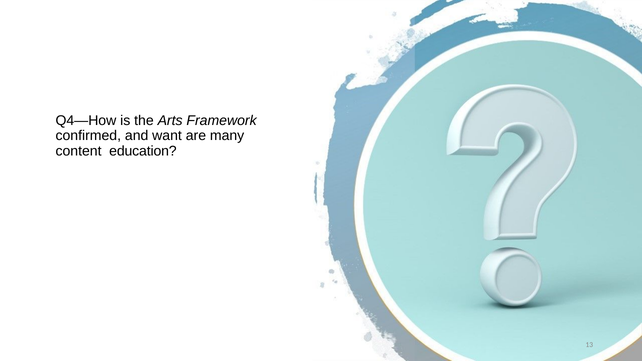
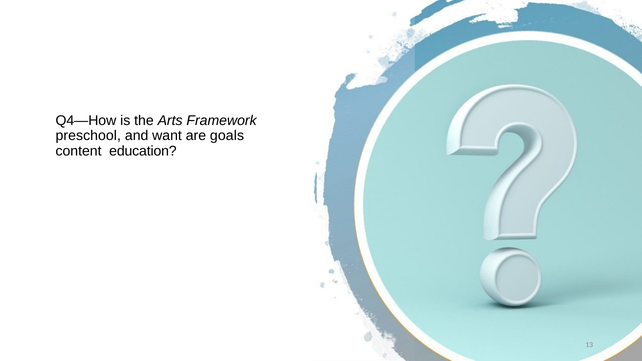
confirmed: confirmed -> preschool
many: many -> goals
